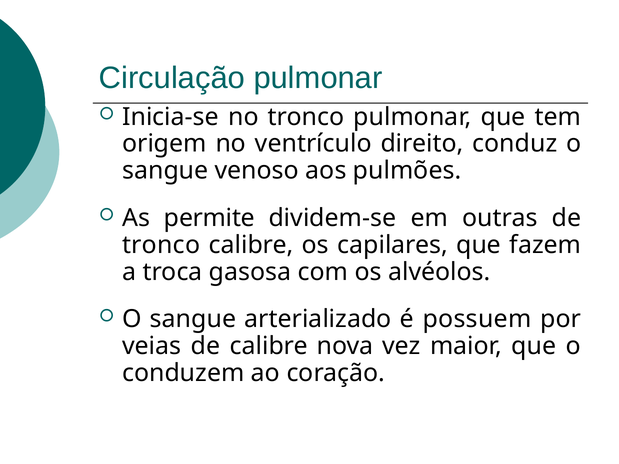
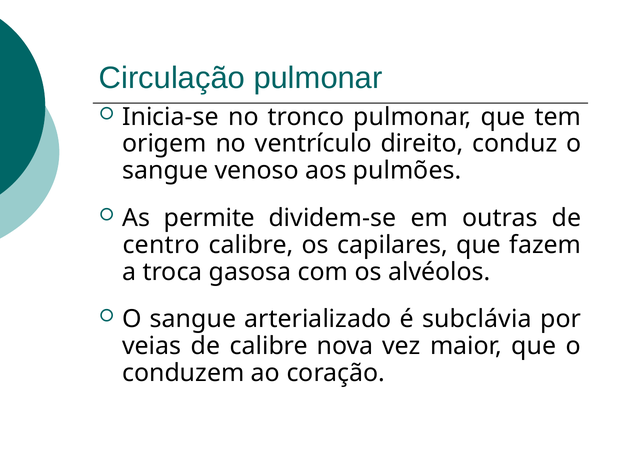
tronco at (161, 245): tronco -> centro
possuem: possuem -> subclávia
